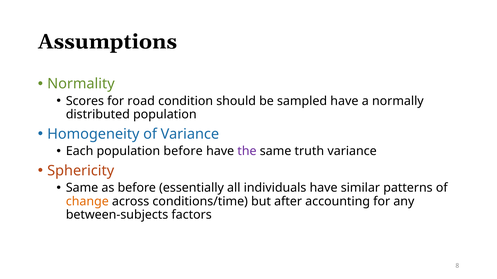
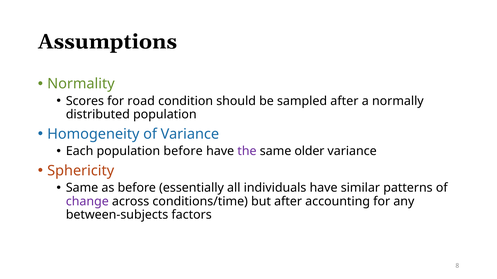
sampled have: have -> after
truth: truth -> older
change colour: orange -> purple
